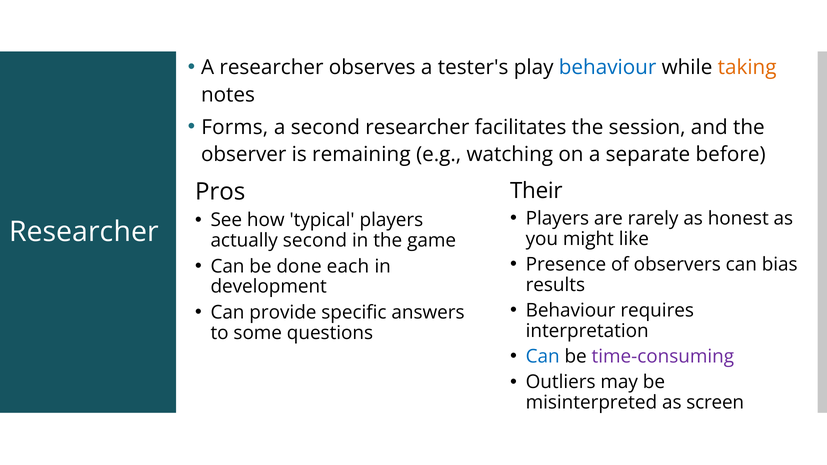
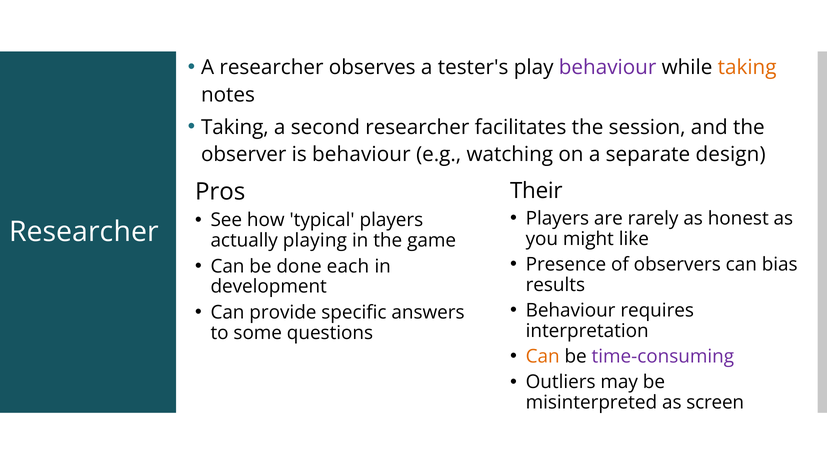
behaviour at (608, 68) colour: blue -> purple
Forms at (235, 127): Forms -> Taking
is remaining: remaining -> behaviour
before: before -> design
actually second: second -> playing
Can at (543, 357) colour: blue -> orange
